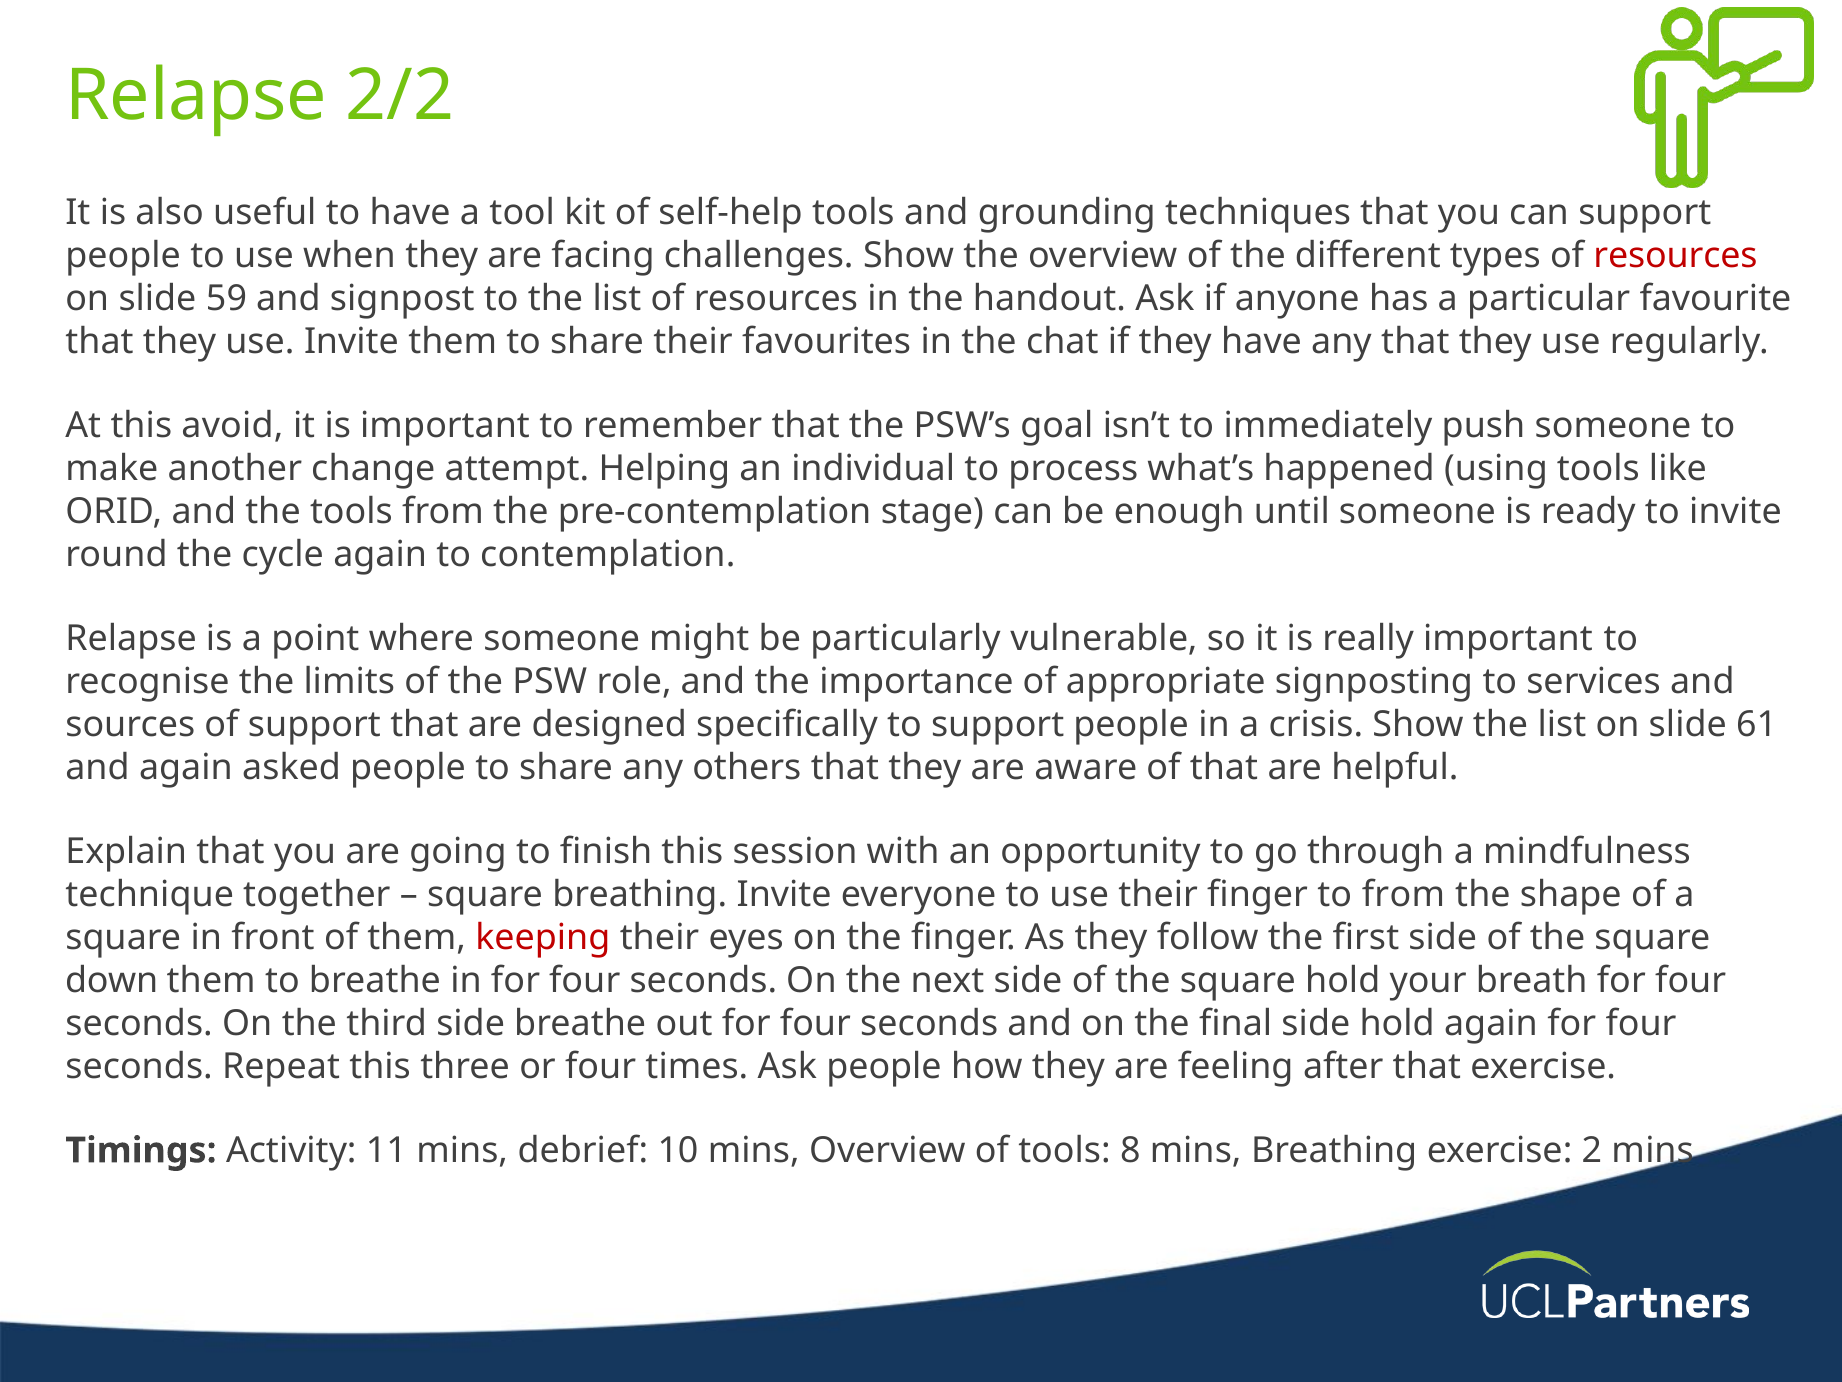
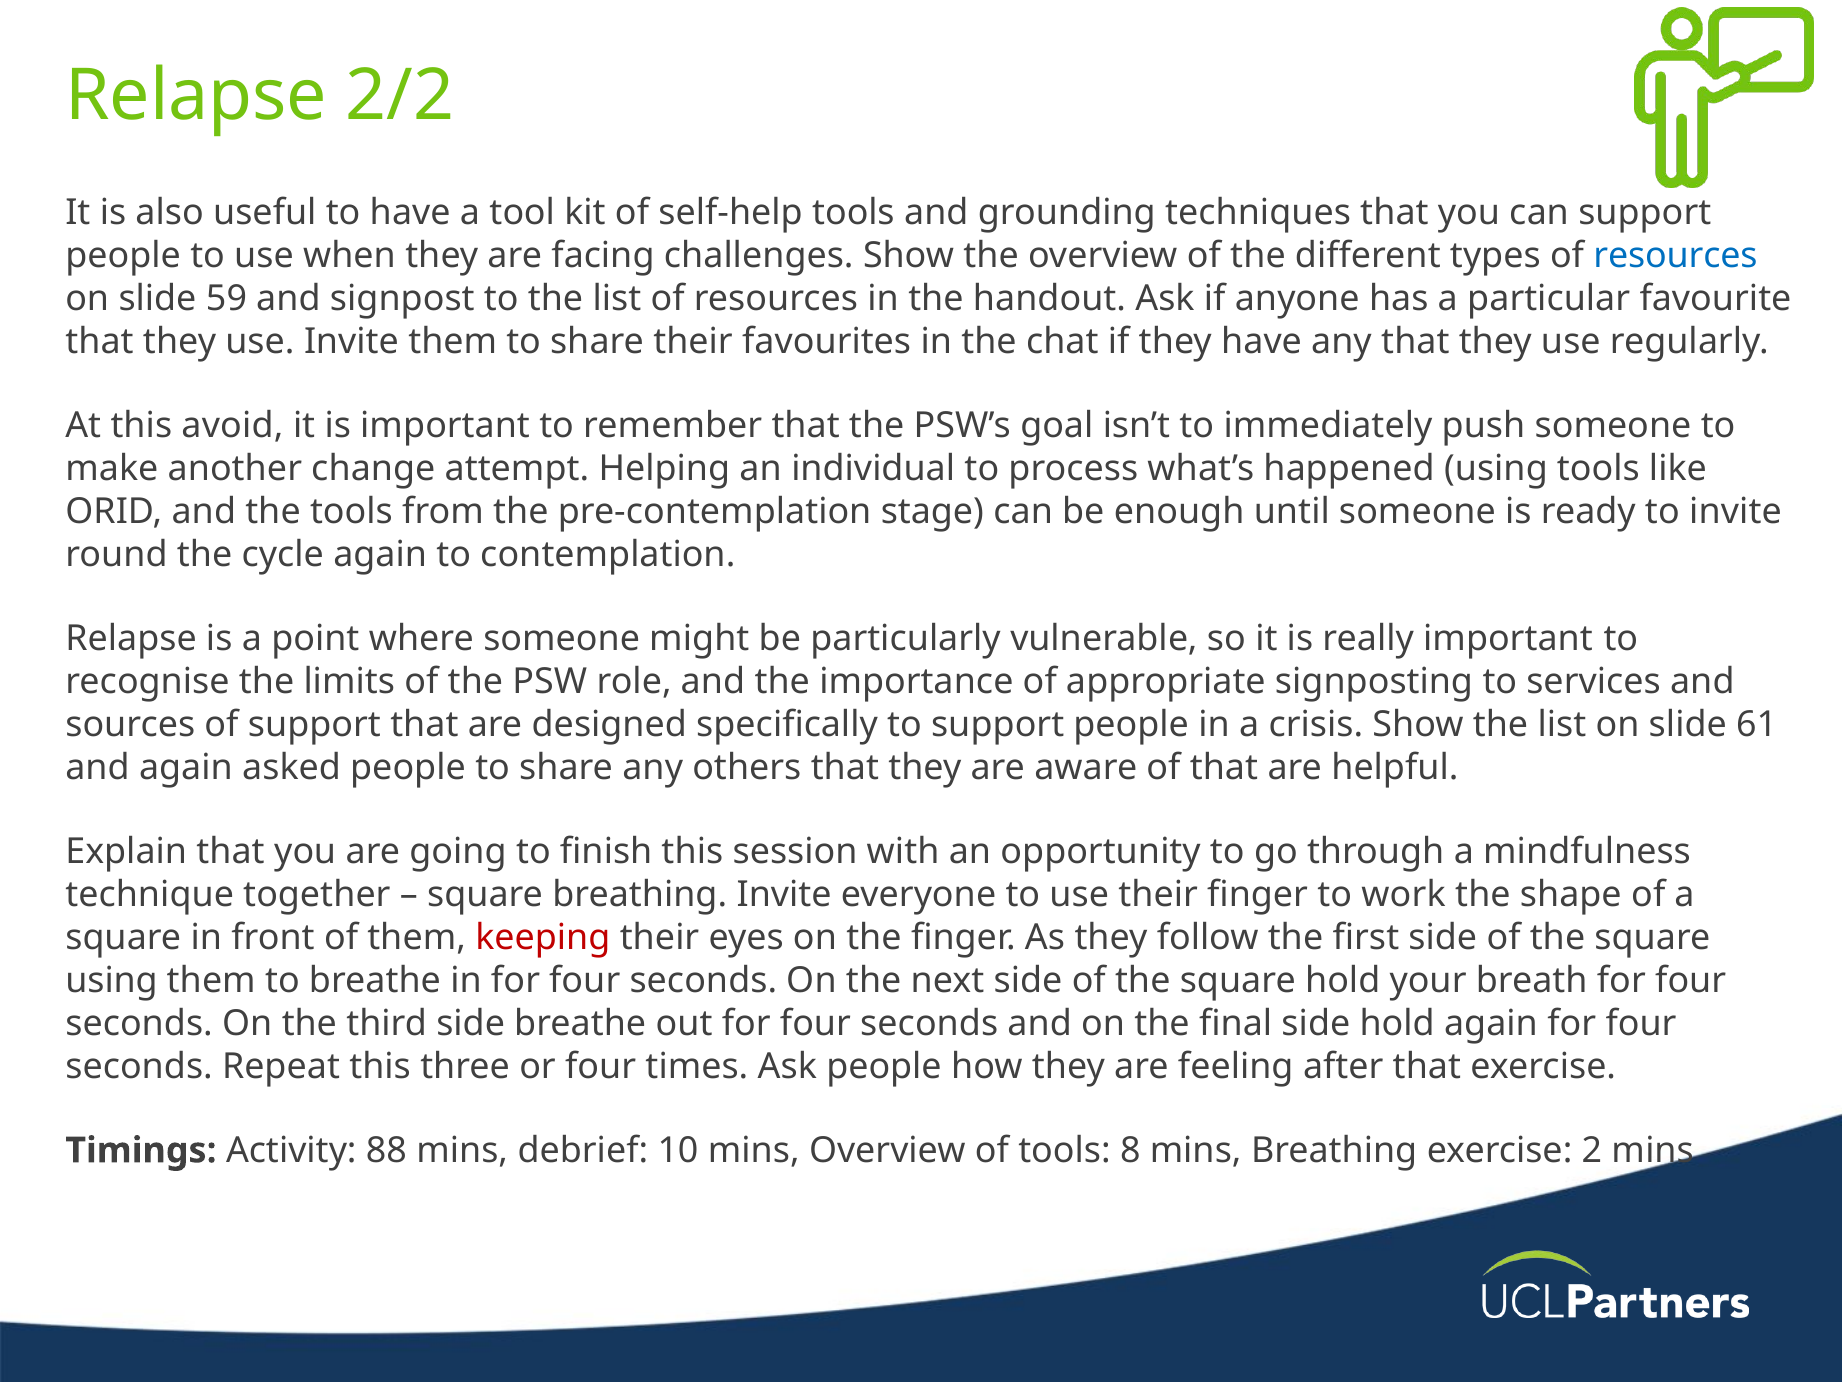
resources at (1675, 255) colour: red -> blue
to from: from -> work
down at (112, 980): down -> using
11: 11 -> 88
